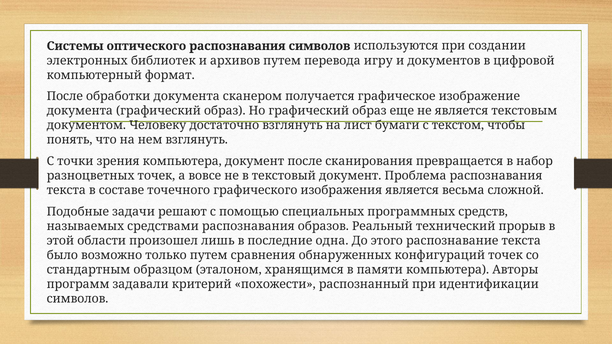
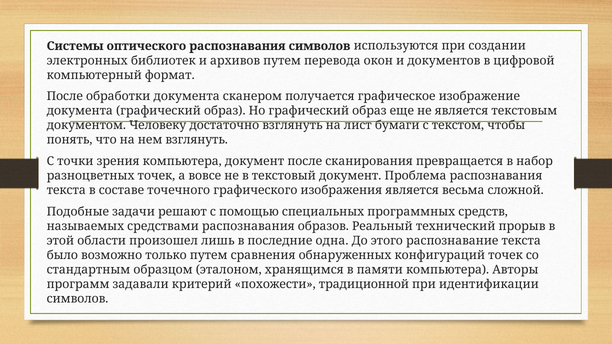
игру: игру -> окон
распознанный: распознанный -> традиционной
